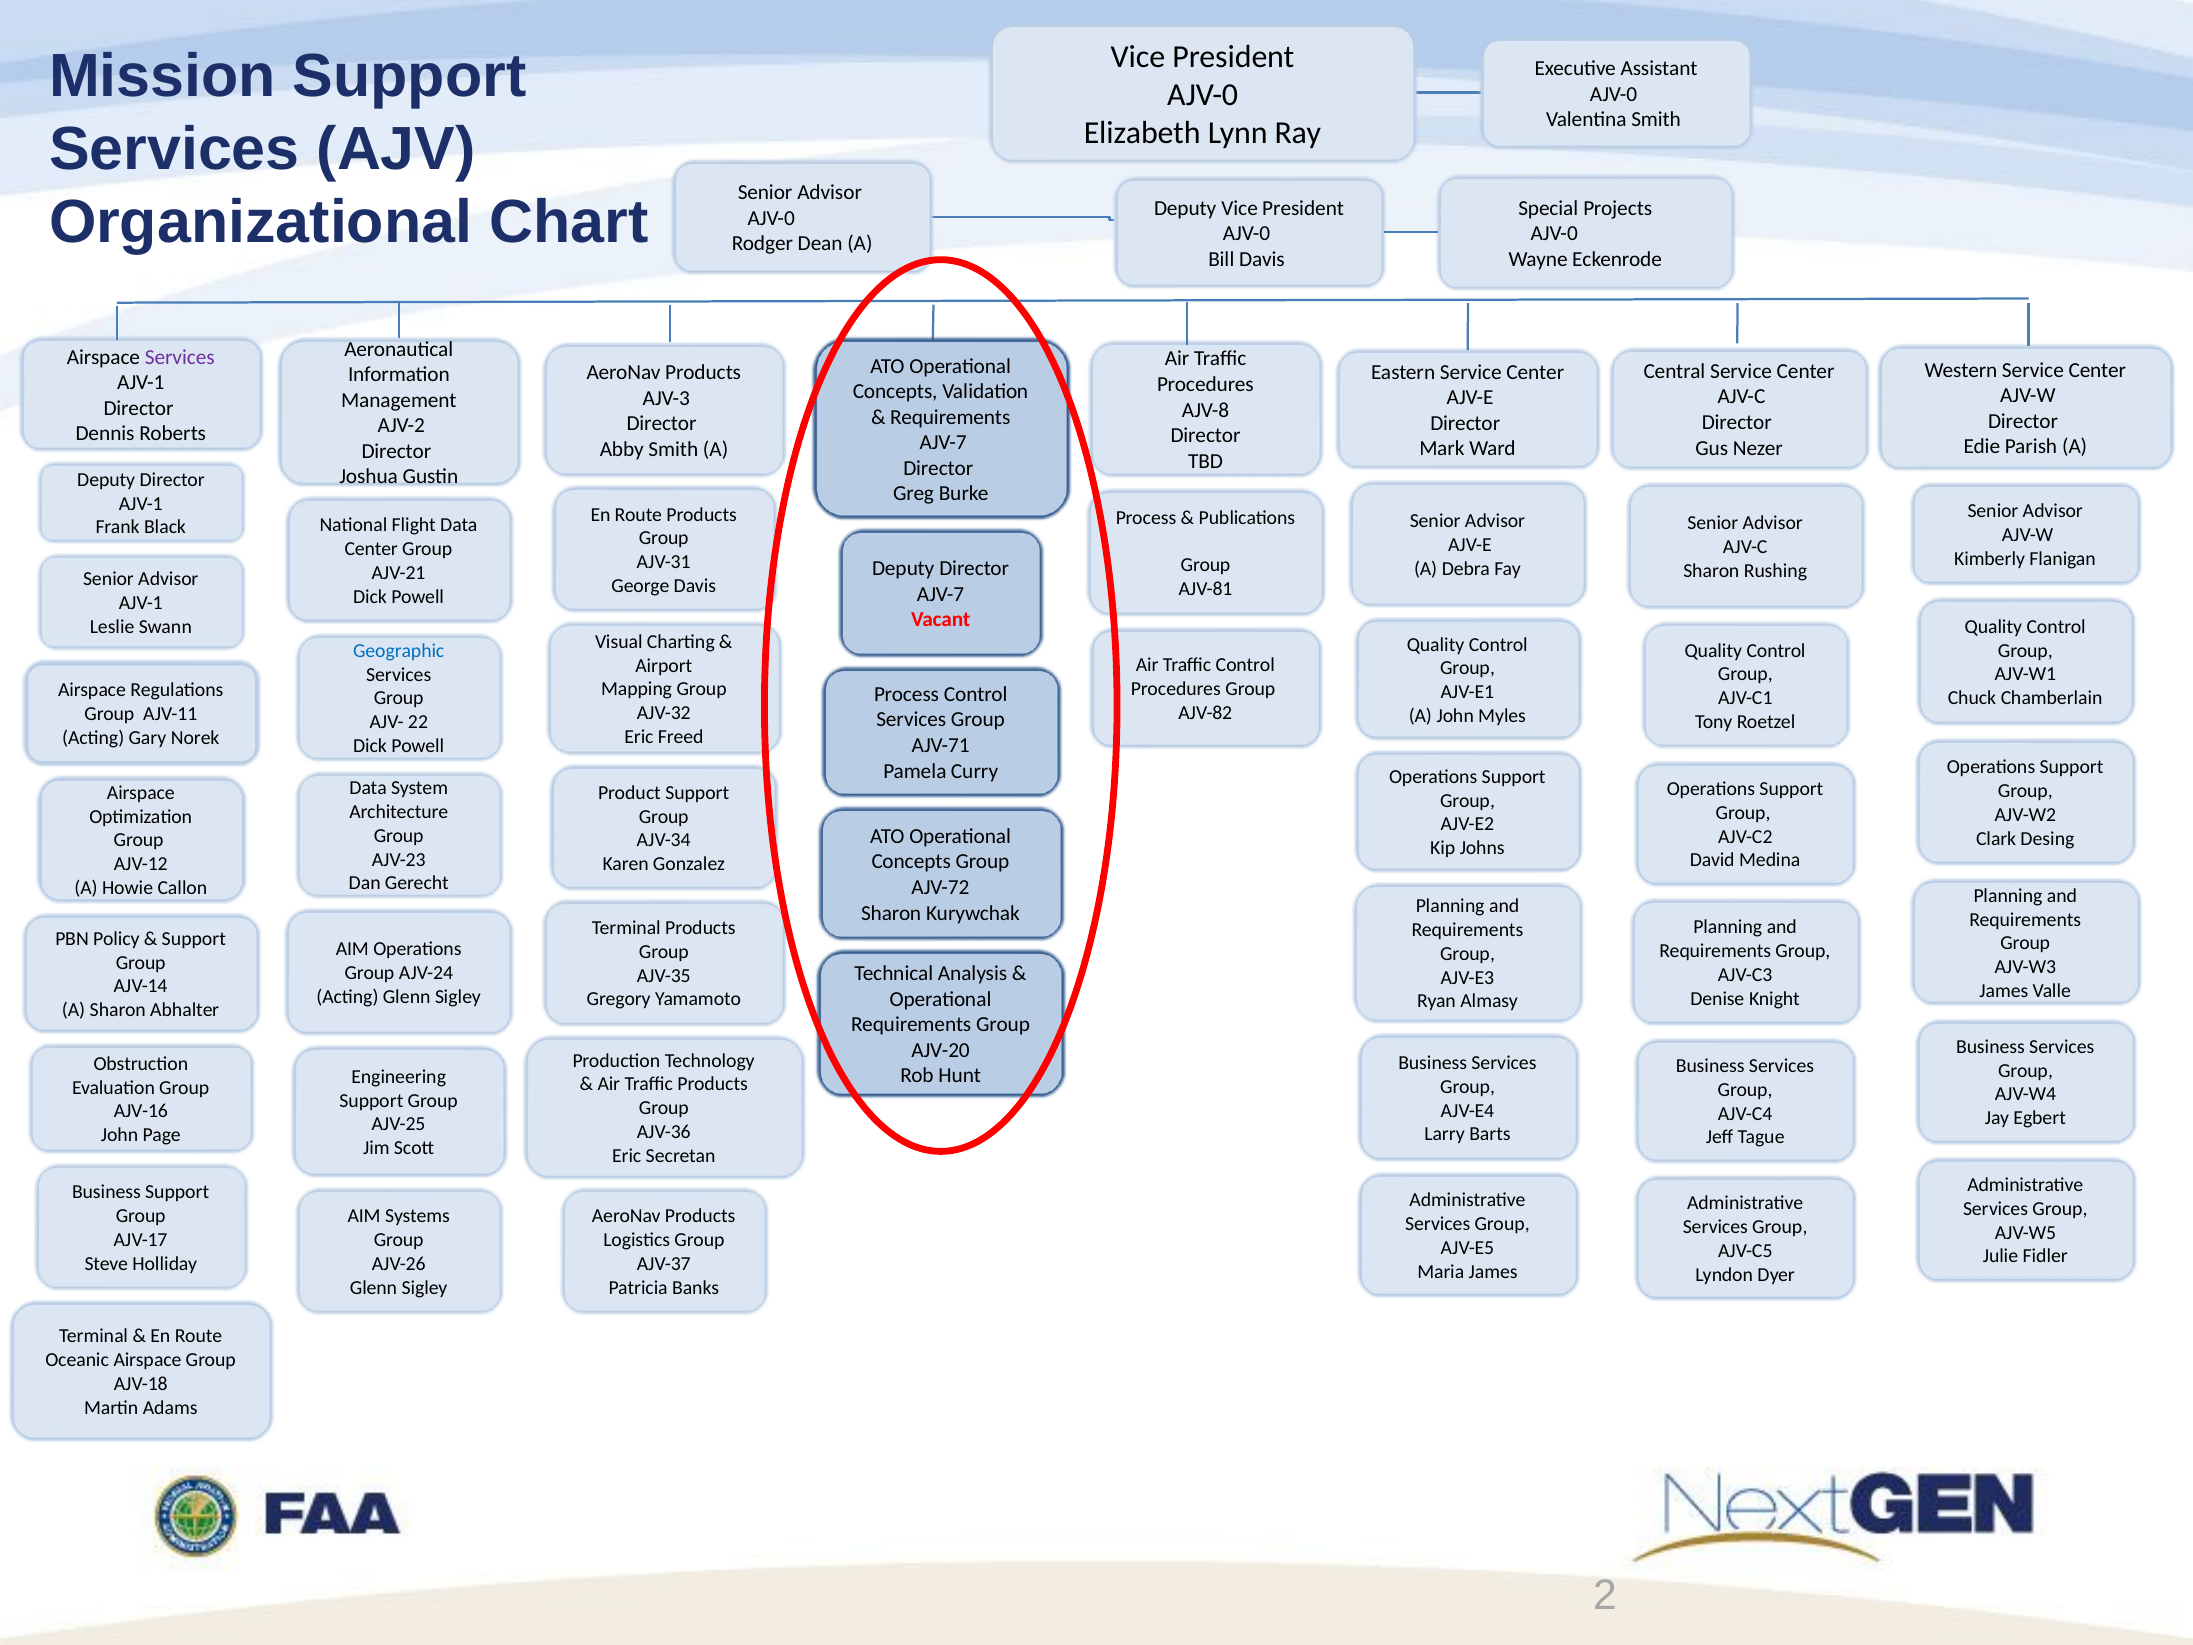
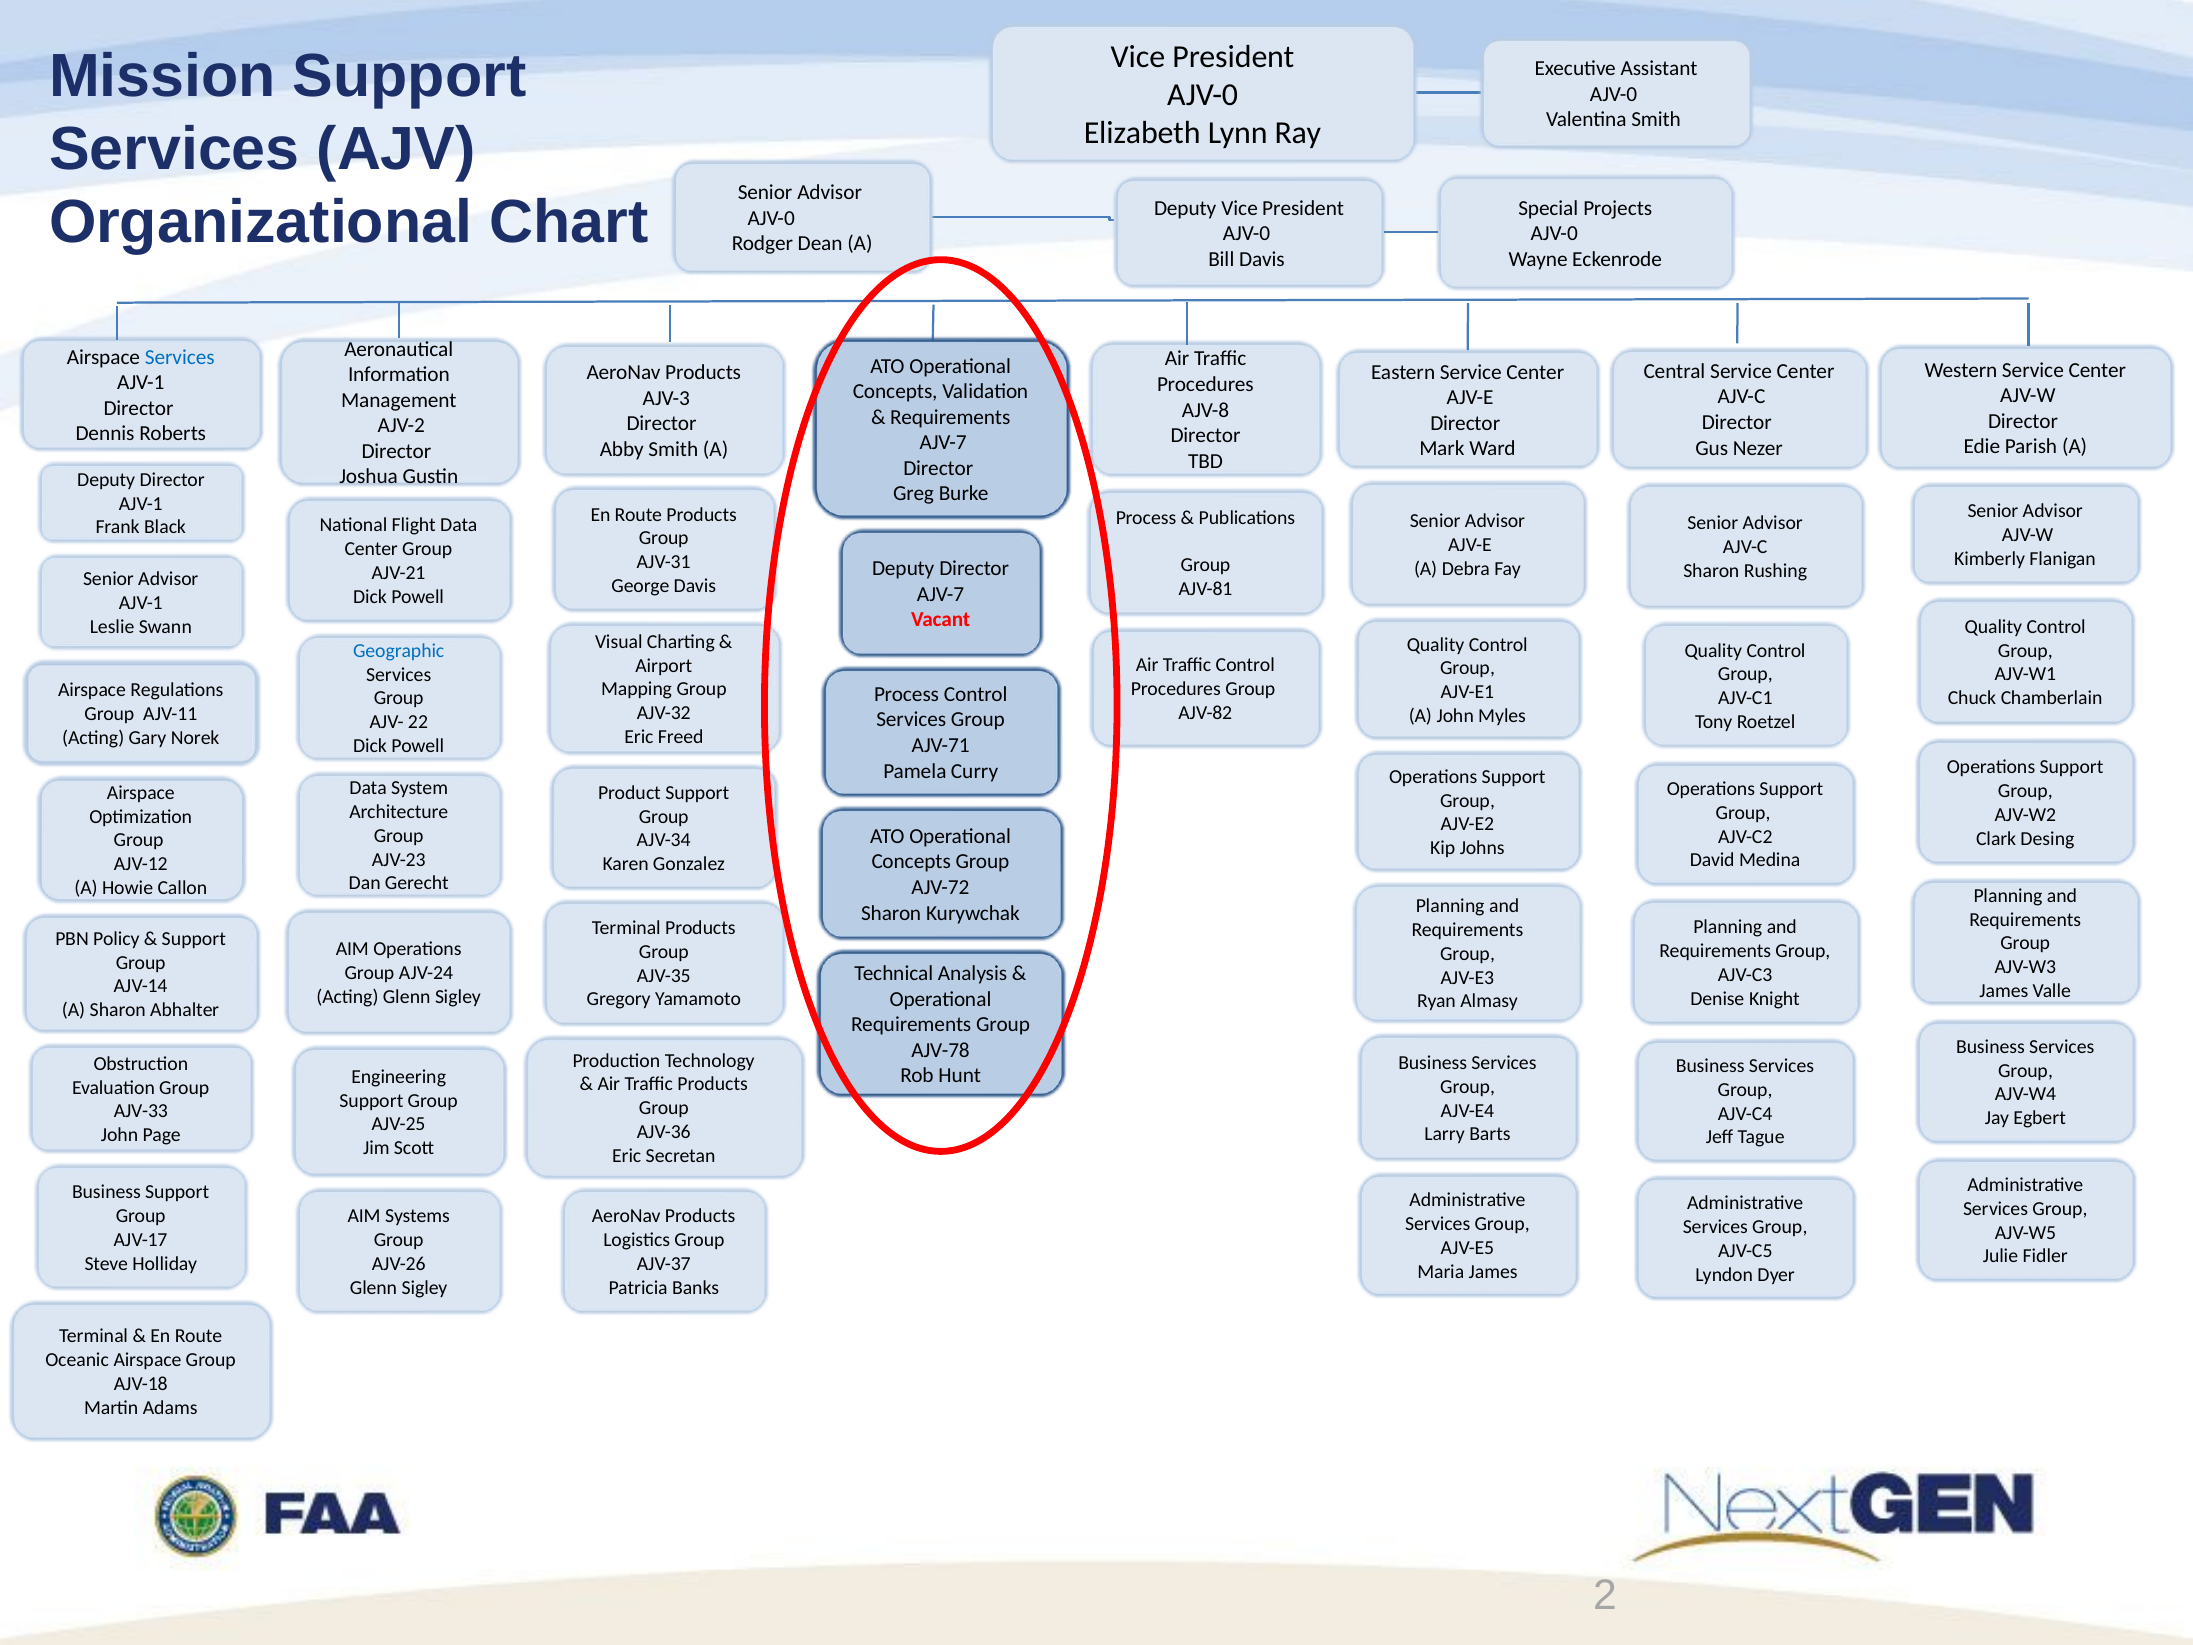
Services at (180, 357) colour: purple -> blue
AJV-20: AJV-20 -> AJV-78
AJV-16: AJV-16 -> AJV-33
